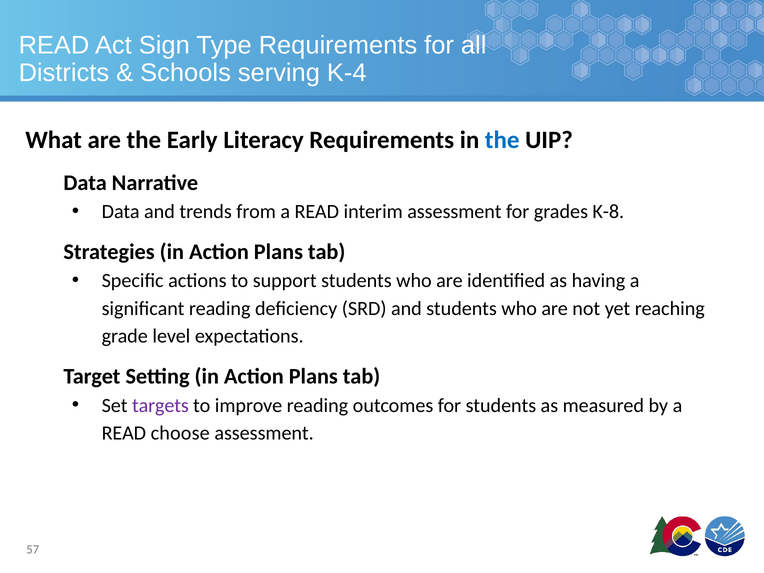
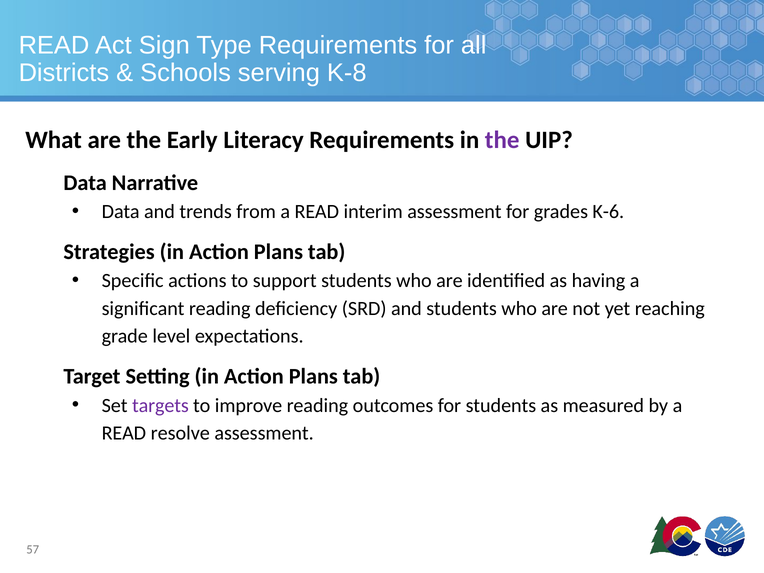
K-4: K-4 -> K-8
the at (502, 140) colour: blue -> purple
K-8: K-8 -> K-6
choose: choose -> resolve
